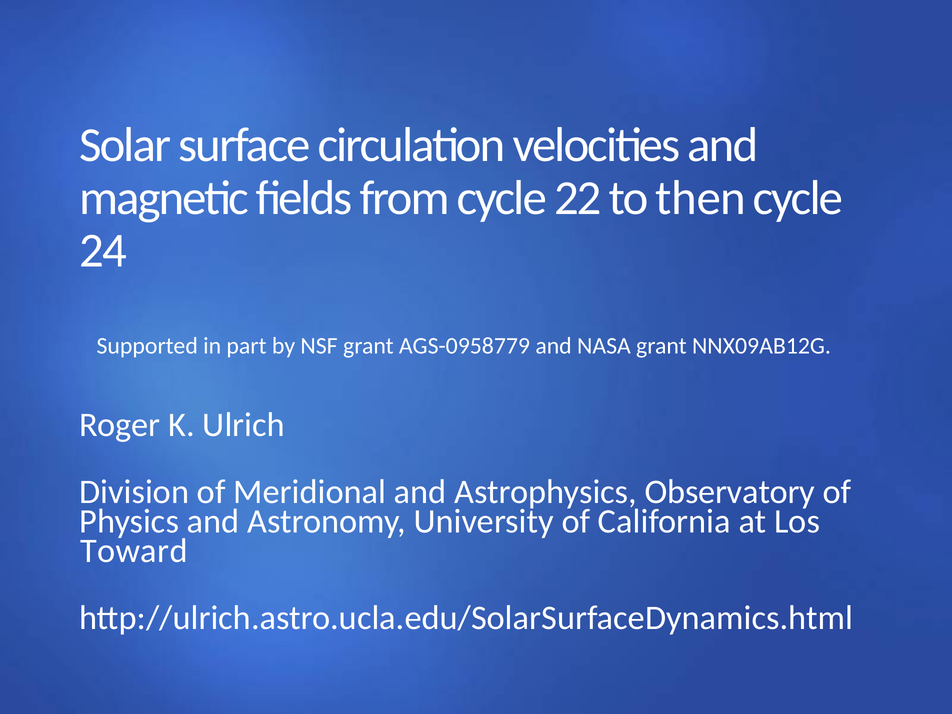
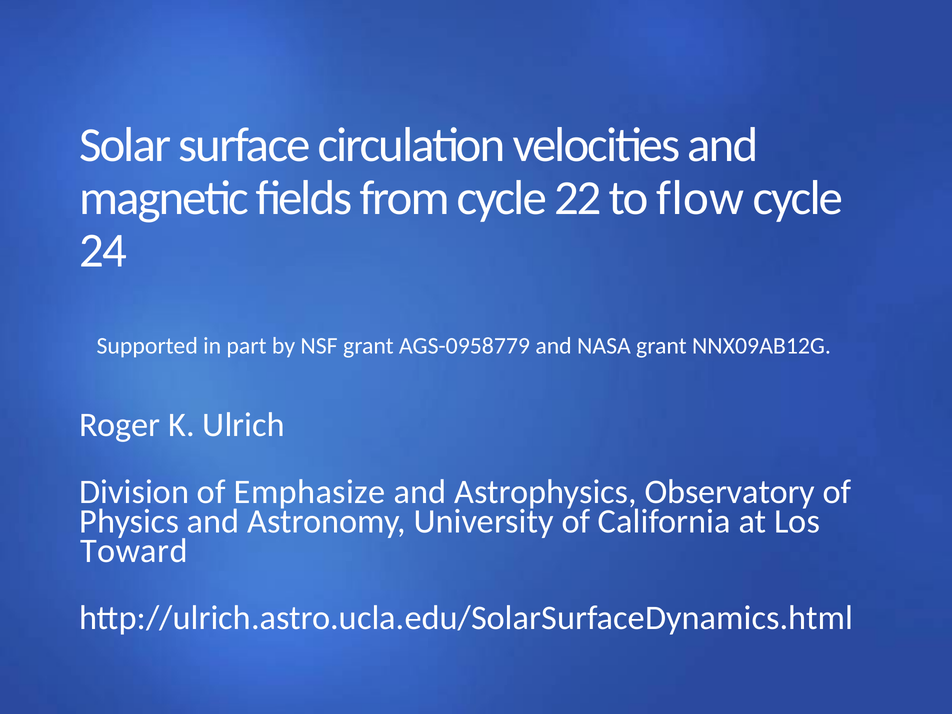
then: then -> flow
Meridional: Meridional -> Emphasize
